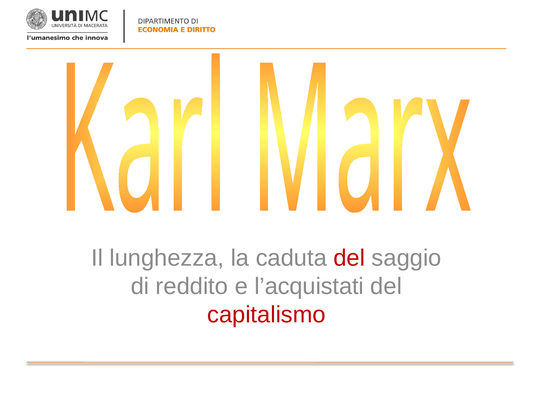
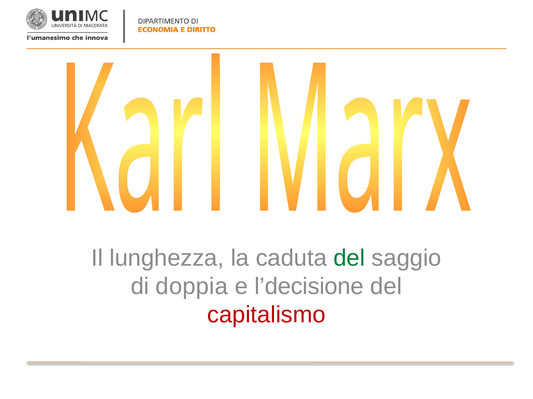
del at (349, 258) colour: red -> green
reddito: reddito -> doppia
l’acquistati: l’acquistati -> l’decisione
